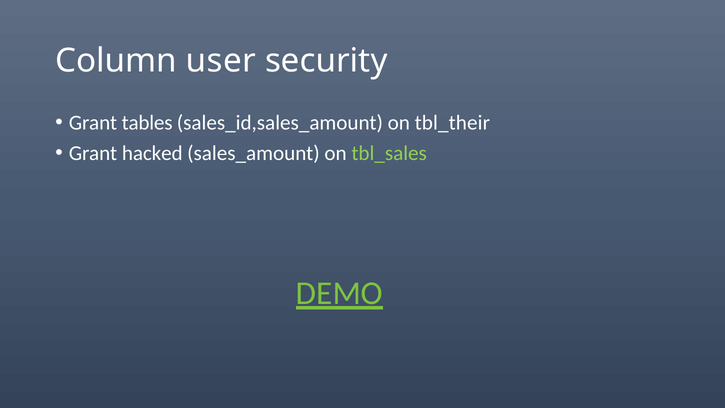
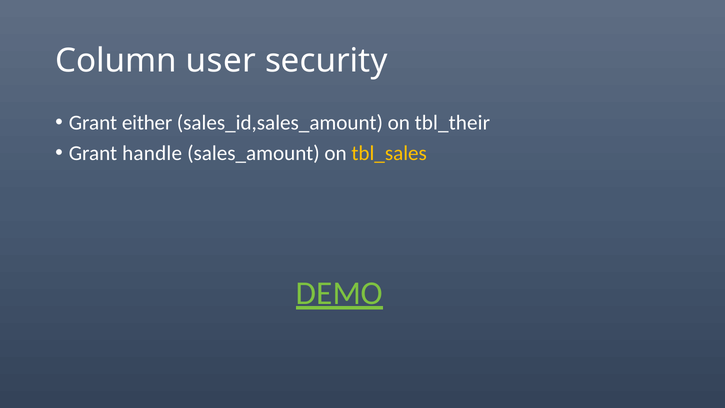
tables: tables -> either
hacked: hacked -> handle
tbl_sales colour: light green -> yellow
